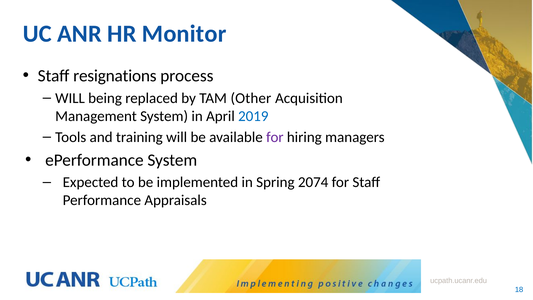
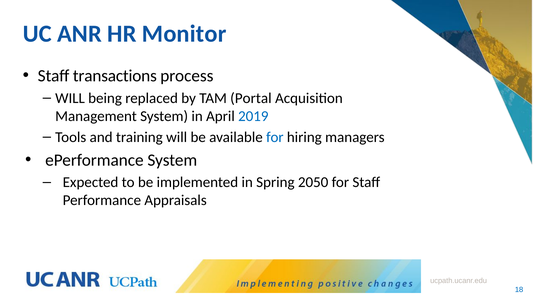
resignations: resignations -> transactions
Other: Other -> Portal
for at (275, 137) colour: purple -> blue
2074: 2074 -> 2050
